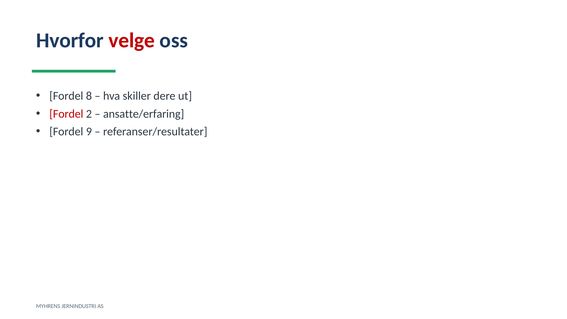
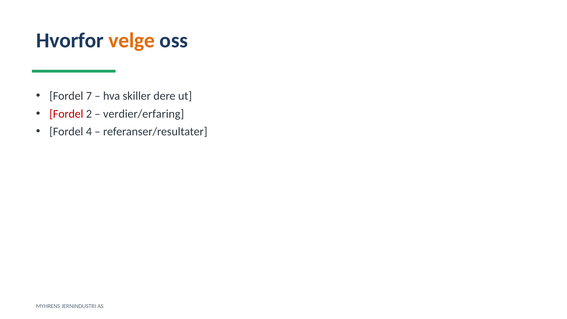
velge colour: red -> orange
8: 8 -> 7
ansatte/erfaring: ansatte/erfaring -> verdier/erfaring
9: 9 -> 4
